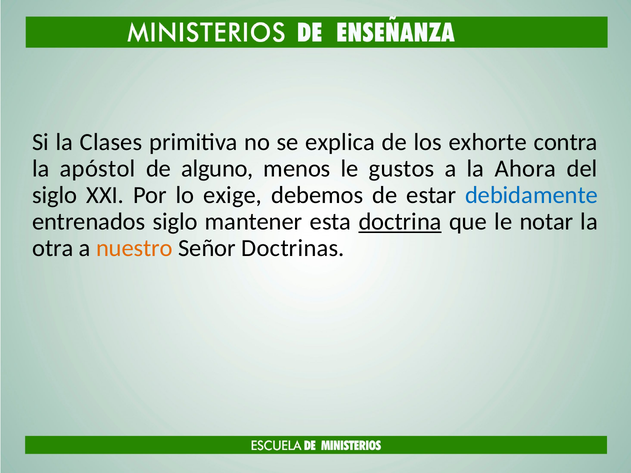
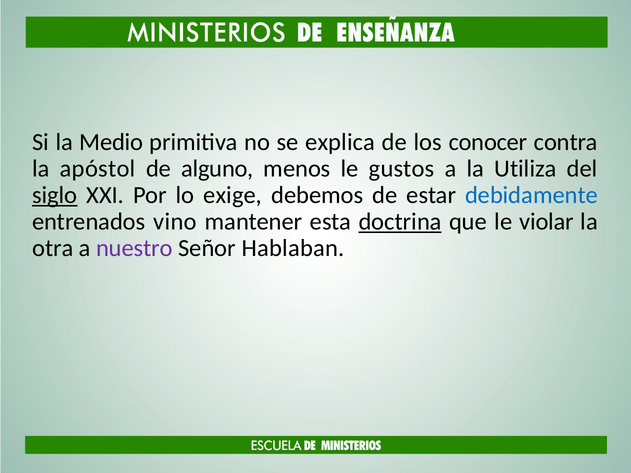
Clases: Clases -> Medio
exhorte: exhorte -> conocer
Ahora: Ahora -> Utiliza
siglo at (55, 195) underline: none -> present
entrenados siglo: siglo -> vino
notar: notar -> violar
nuestro colour: orange -> purple
Doctrinas: Doctrinas -> Hablaban
